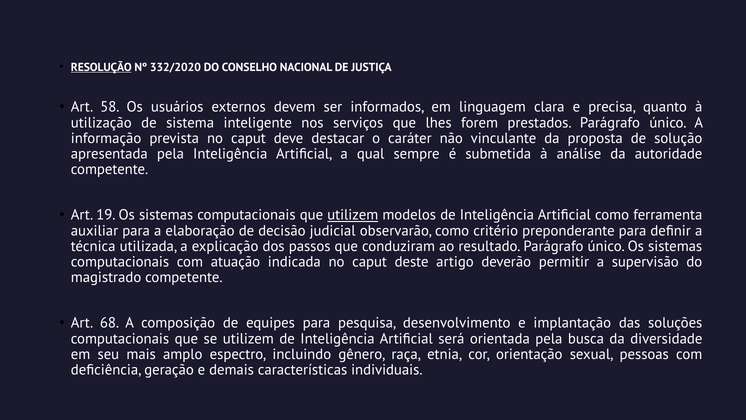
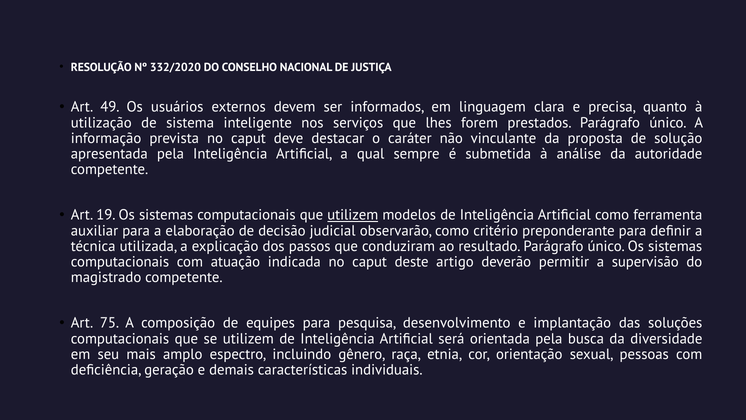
RESOLUÇÃO underline: present -> none
58: 58 -> 49
68: 68 -> 75
